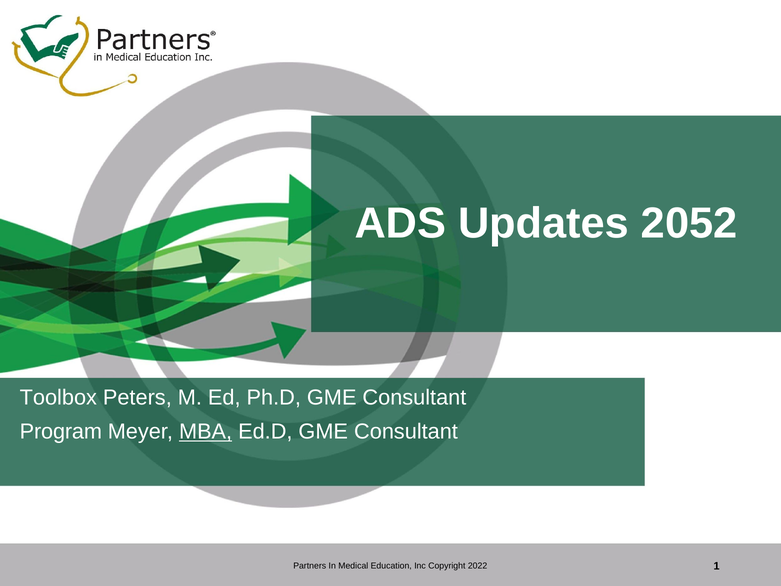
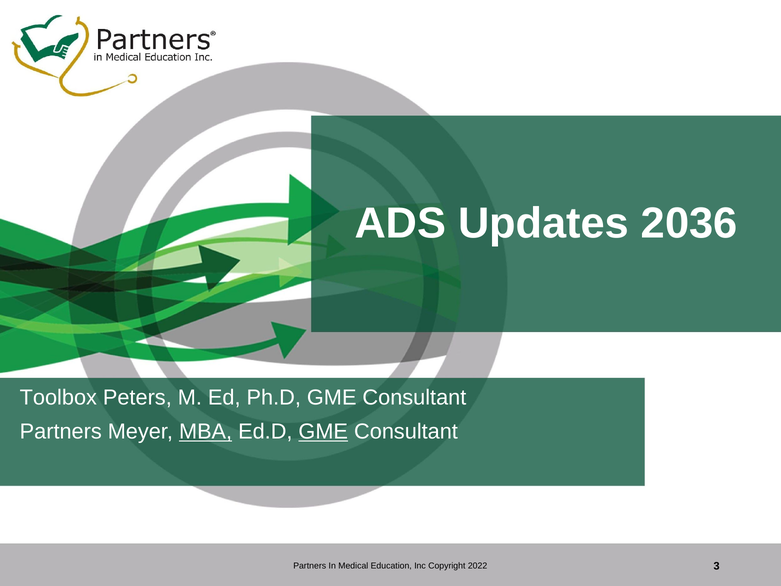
2052: 2052 -> 2036
Program at (61, 432): Program -> Partners
GME at (323, 432) underline: none -> present
1: 1 -> 3
